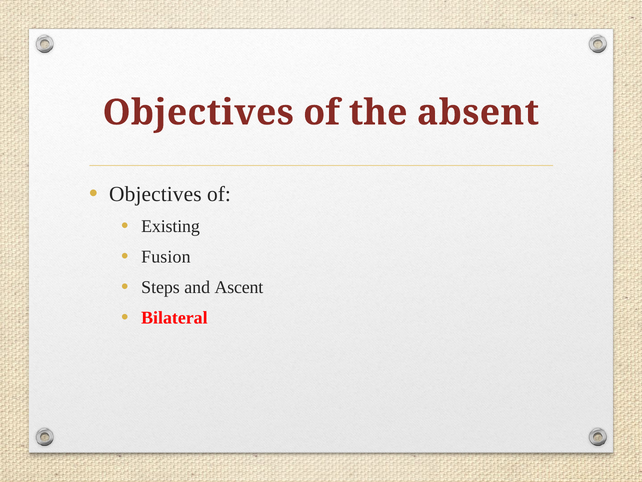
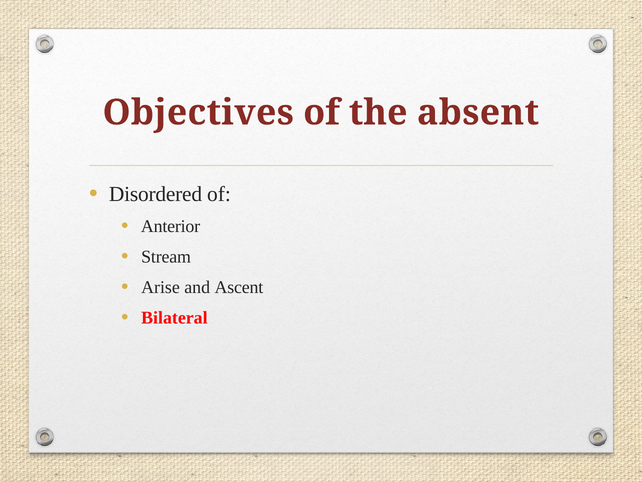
Objectives at (155, 194): Objectives -> Disordered
Existing: Existing -> Anterior
Fusion: Fusion -> Stream
Steps: Steps -> Arise
